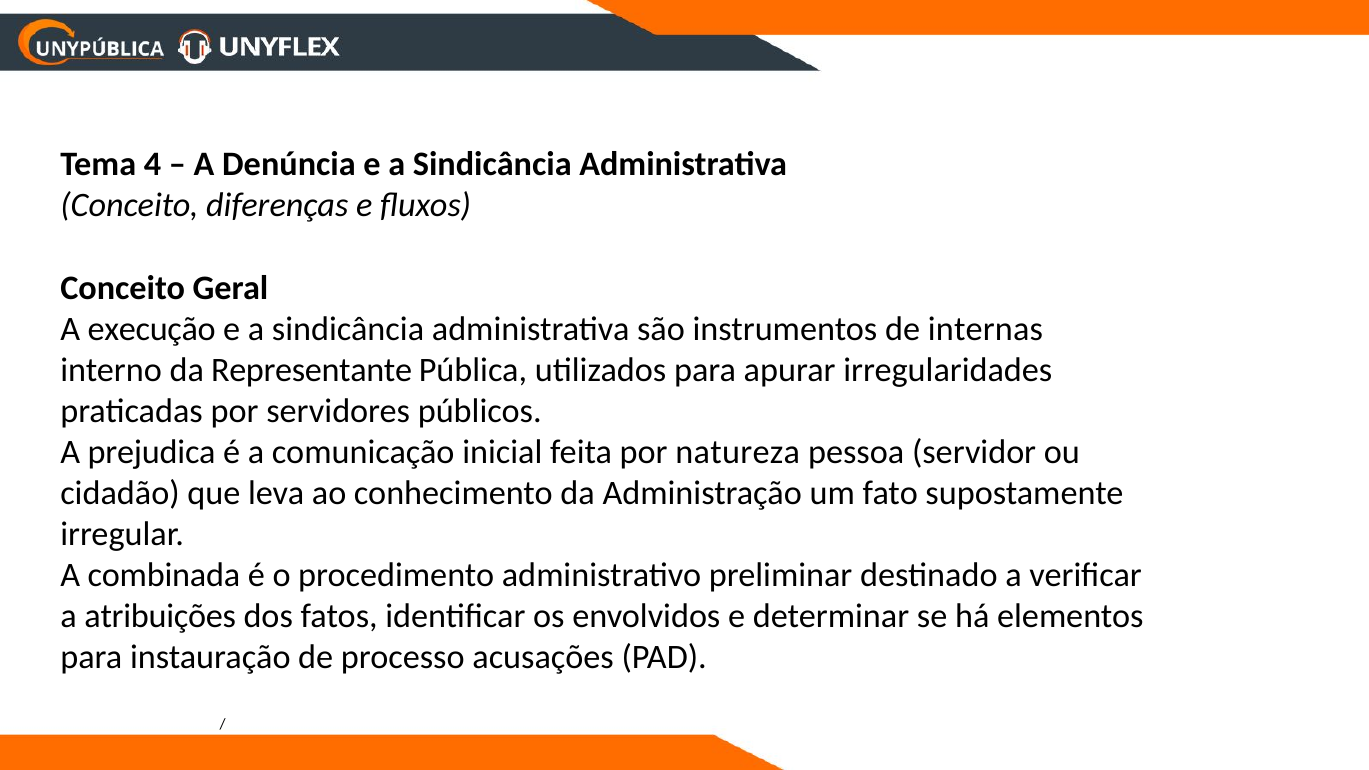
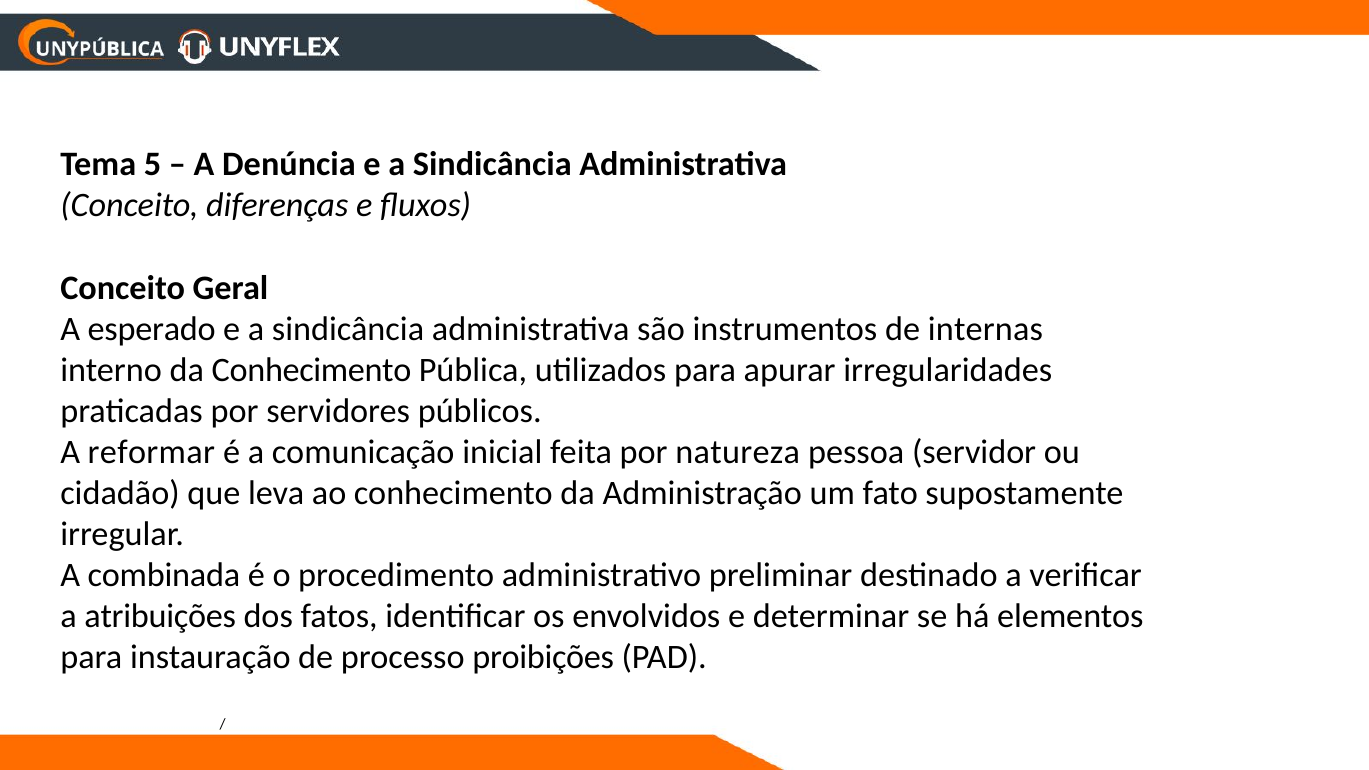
4: 4 -> 5
execução: execução -> esperado
da Representante: Representante -> Conhecimento
prejudica: prejudica -> reformar
acusações: acusações -> proibições
